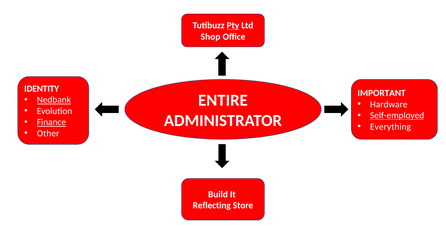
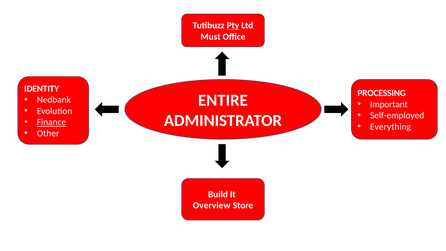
Shop: Shop -> Must
IMPORTANT: IMPORTANT -> PROCESSING
Nedbank underline: present -> none
Hardware: Hardware -> Important
Self-employed underline: present -> none
Reflecting: Reflecting -> Overview
